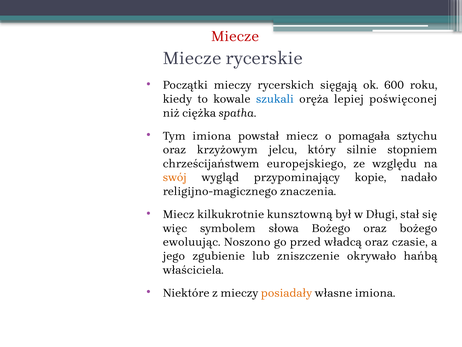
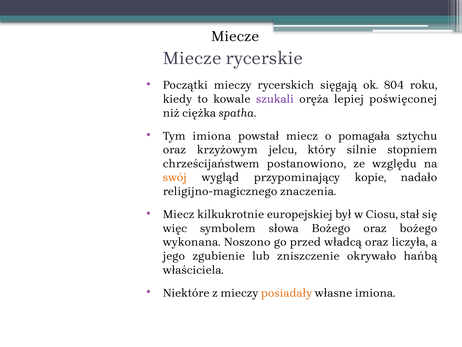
Miecze at (235, 36) colour: red -> black
600: 600 -> 804
szukali colour: blue -> purple
europejskiego: europejskiego -> postanowiono
kunsztowną: kunsztowną -> europejskiej
Długi: Długi -> Ciosu
ewoluując: ewoluując -> wykonana
czasie: czasie -> liczyła
